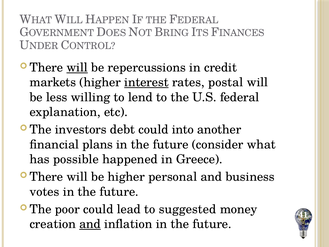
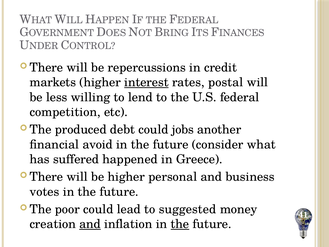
will at (77, 67) underline: present -> none
explanation: explanation -> competition
investors: investors -> produced
into: into -> jobs
plans: plans -> avoid
possible: possible -> suffered
the at (180, 224) underline: none -> present
